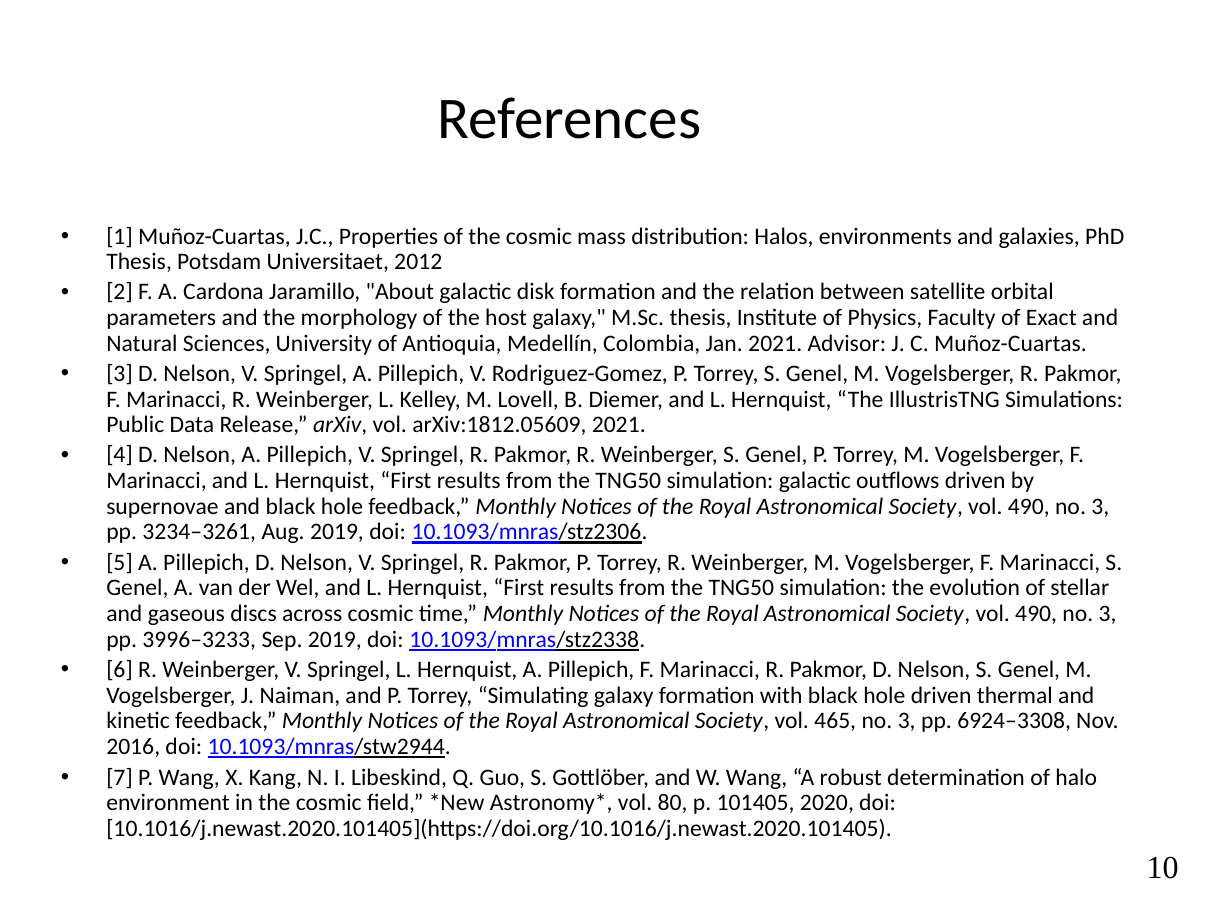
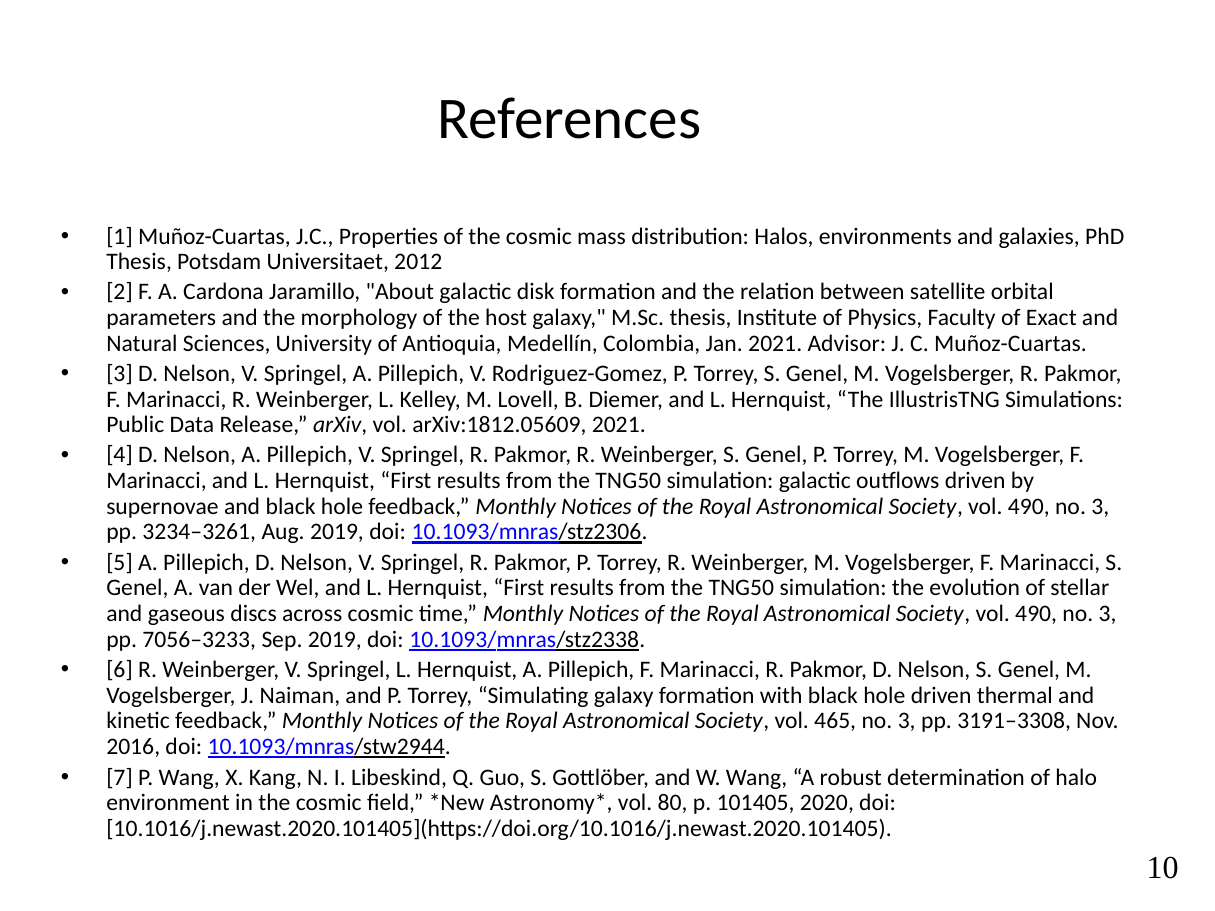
3996–3233: 3996–3233 -> 7056–3233
6924–3308: 6924–3308 -> 3191–3308
